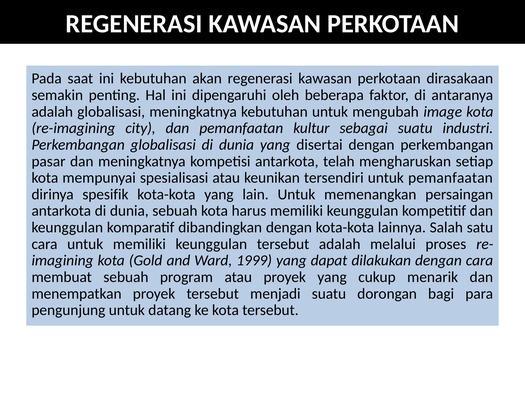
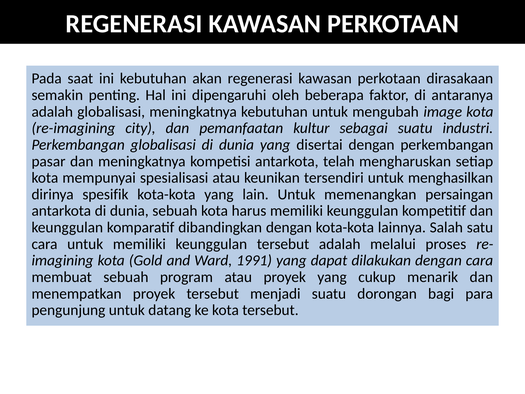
untuk pemanfaatan: pemanfaatan -> menghasilkan
1999: 1999 -> 1991
